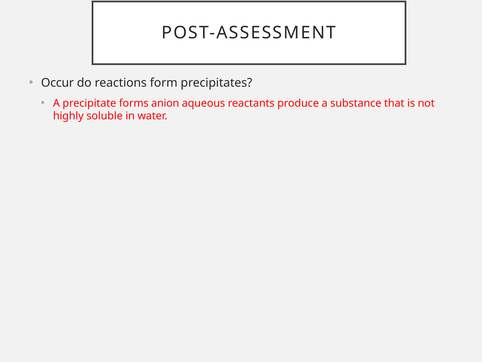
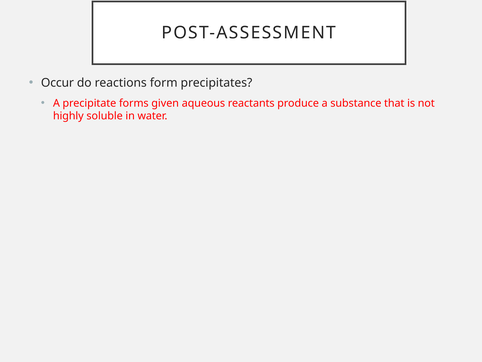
anion: anion -> given
